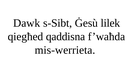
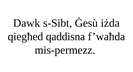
lilek: lilek -> iżda
mis-werrieta: mis-werrieta -> mis-permezz
